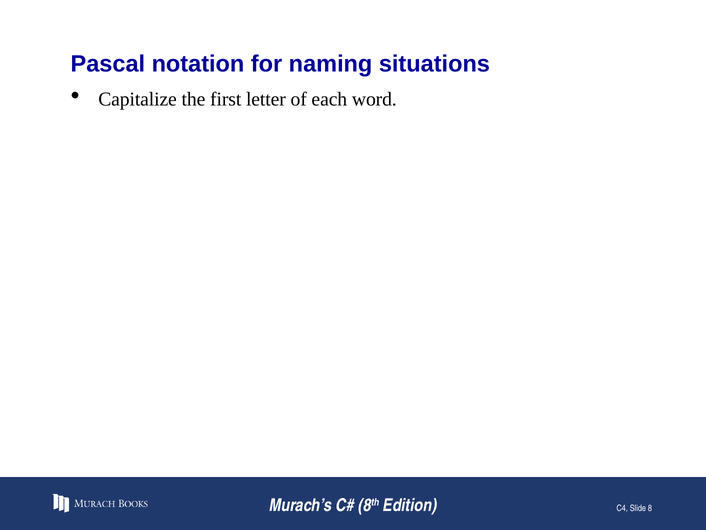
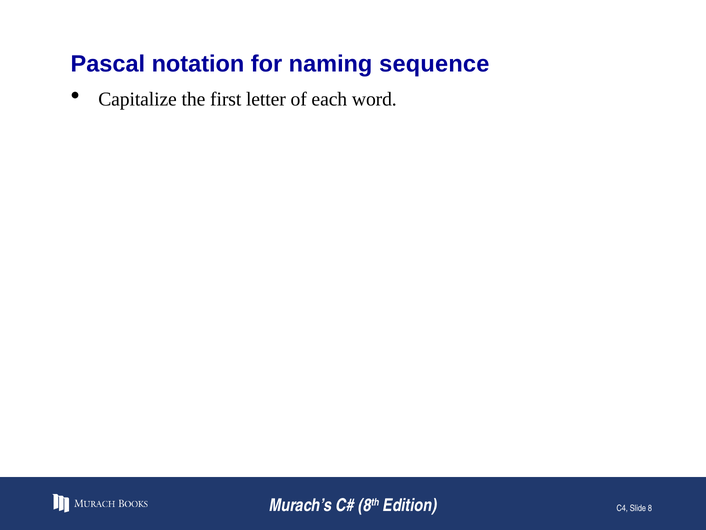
situations: situations -> sequence
